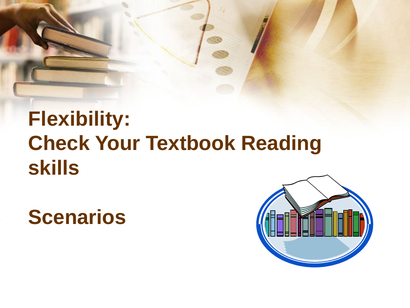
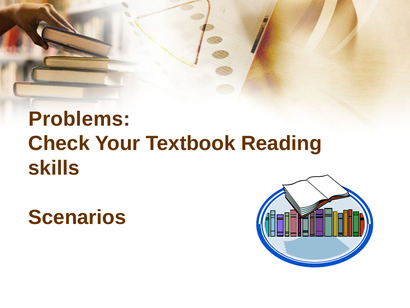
Flexibility: Flexibility -> Problems
